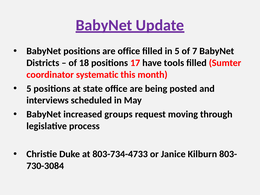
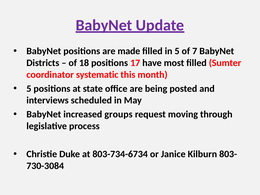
are office: office -> made
tools: tools -> most
803-734-4733: 803-734-4733 -> 803-734-6734
